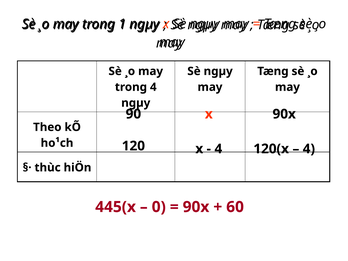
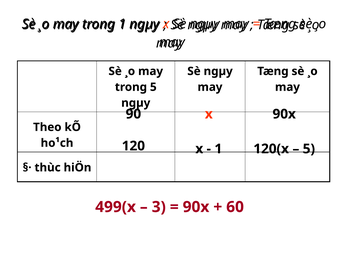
trong 4: 4 -> 5
4 at (218, 149): 4 -> 1
4 at (309, 149): 4 -> 5
445(x: 445(x -> 499(x
0: 0 -> 3
